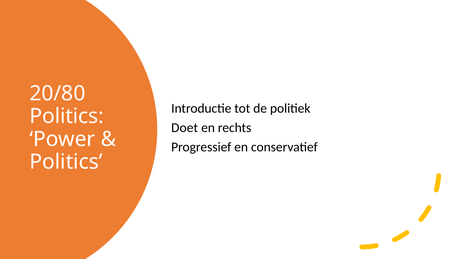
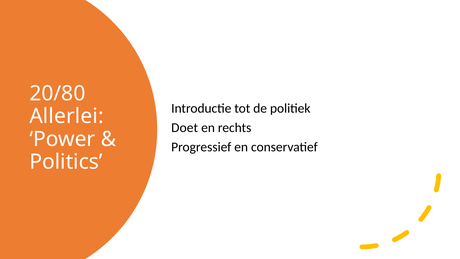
Politics at (67, 116): Politics -> Allerlei
